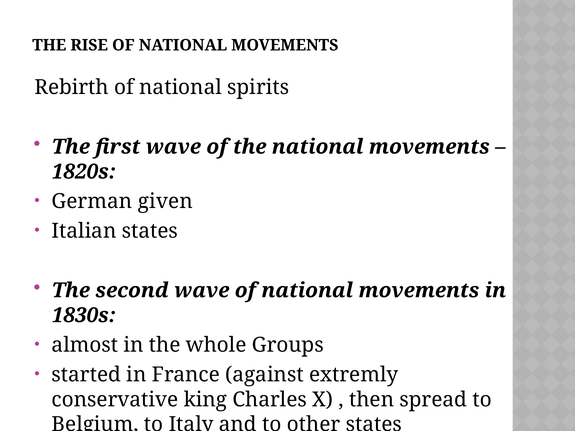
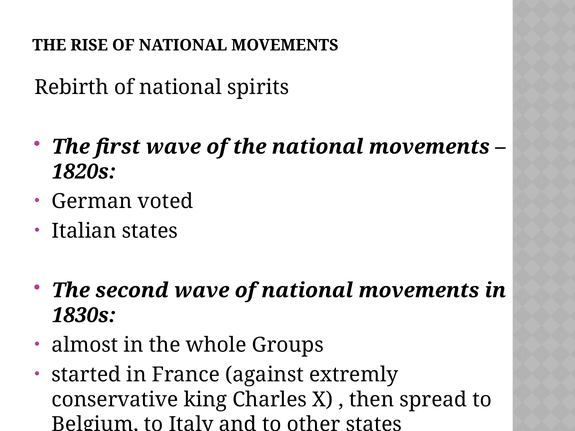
given: given -> voted
